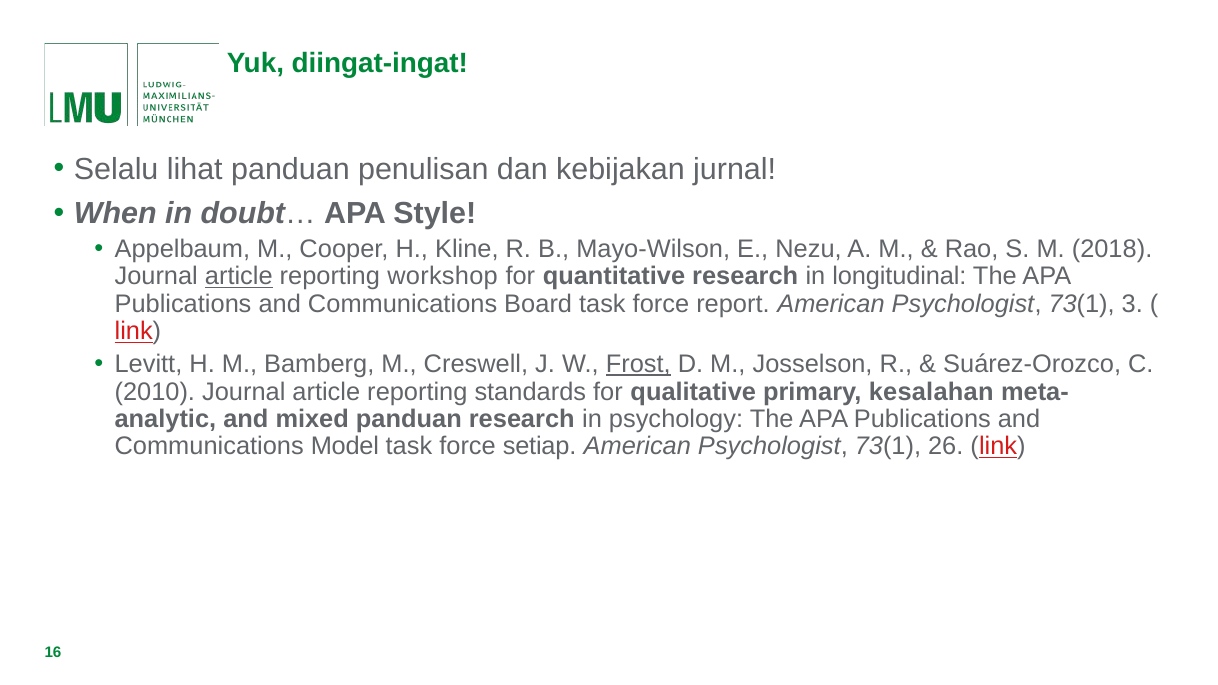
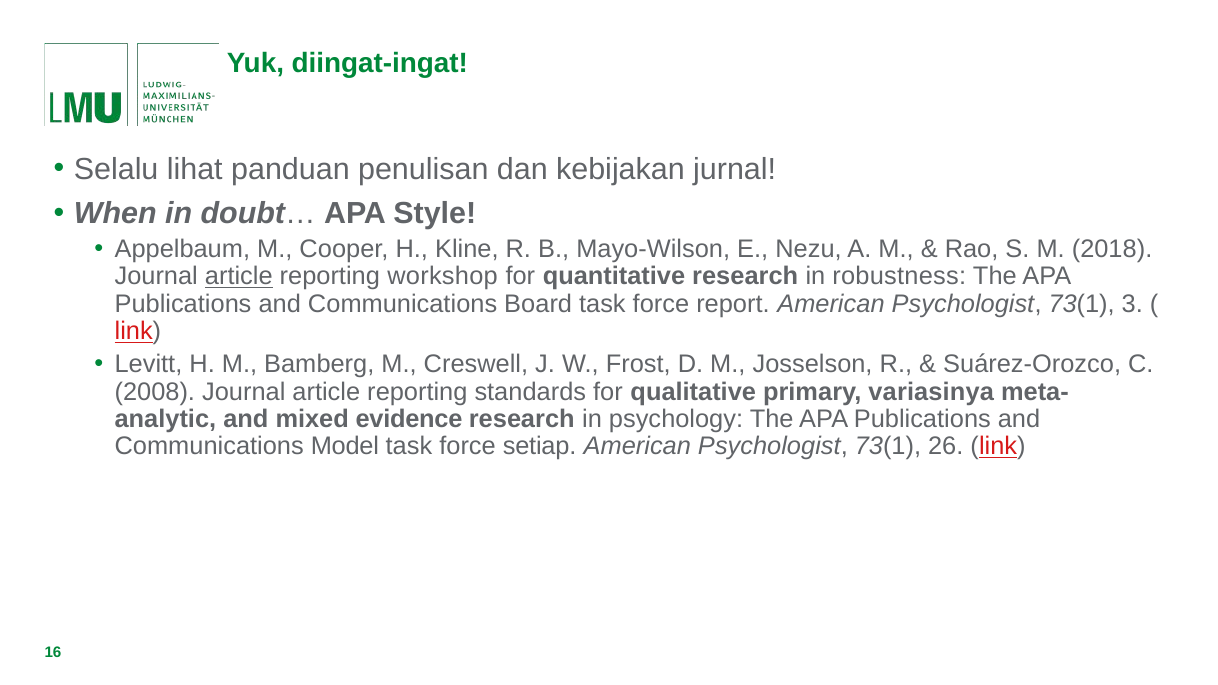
longitudinal: longitudinal -> robustness
Frost underline: present -> none
2010: 2010 -> 2008
kesalahan: kesalahan -> variasinya
mixed panduan: panduan -> evidence
